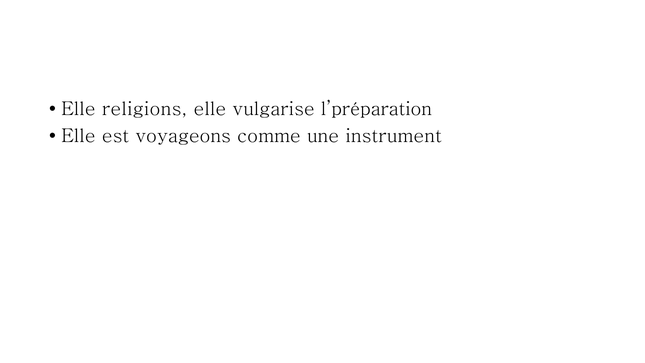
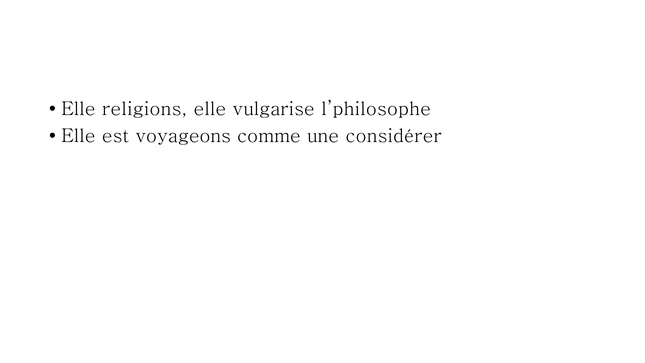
l’préparation: l’préparation -> l’philosophe
instrument: instrument -> considérer
